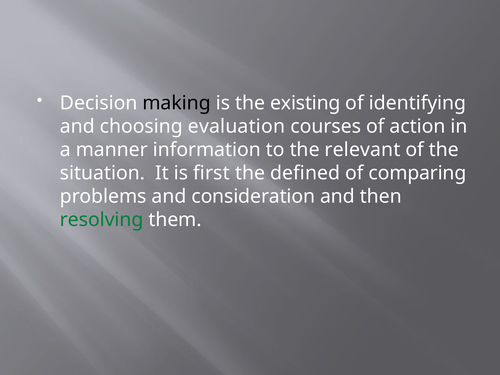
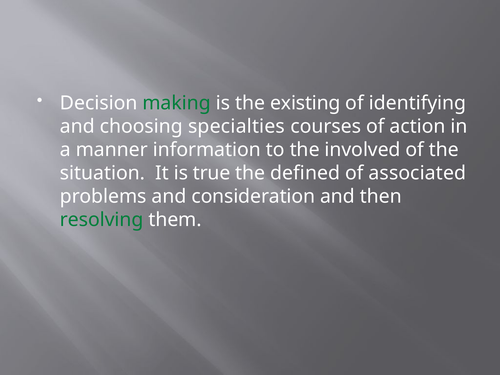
making colour: black -> green
evaluation: evaluation -> specialties
relevant: relevant -> involved
first: first -> true
comparing: comparing -> associated
